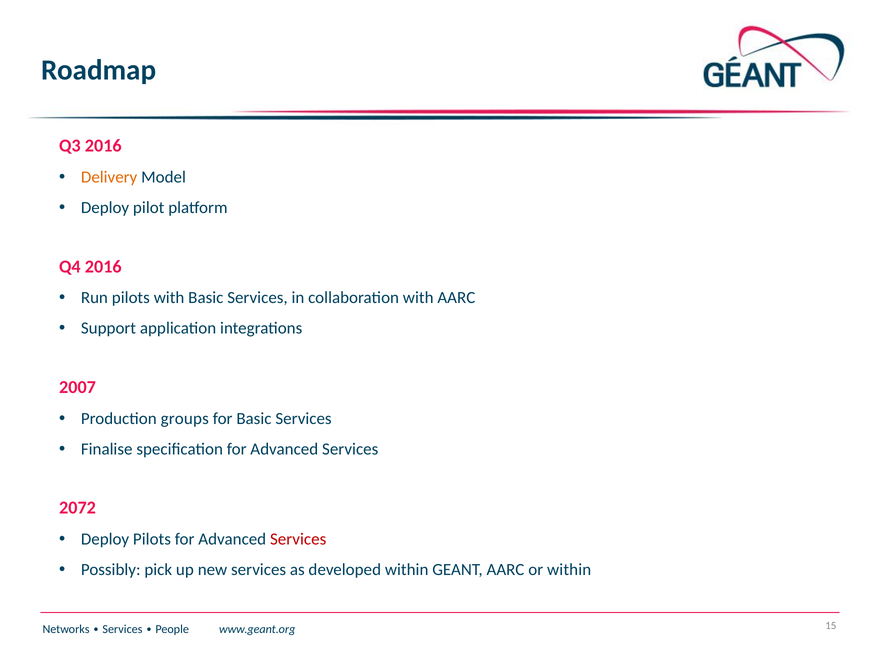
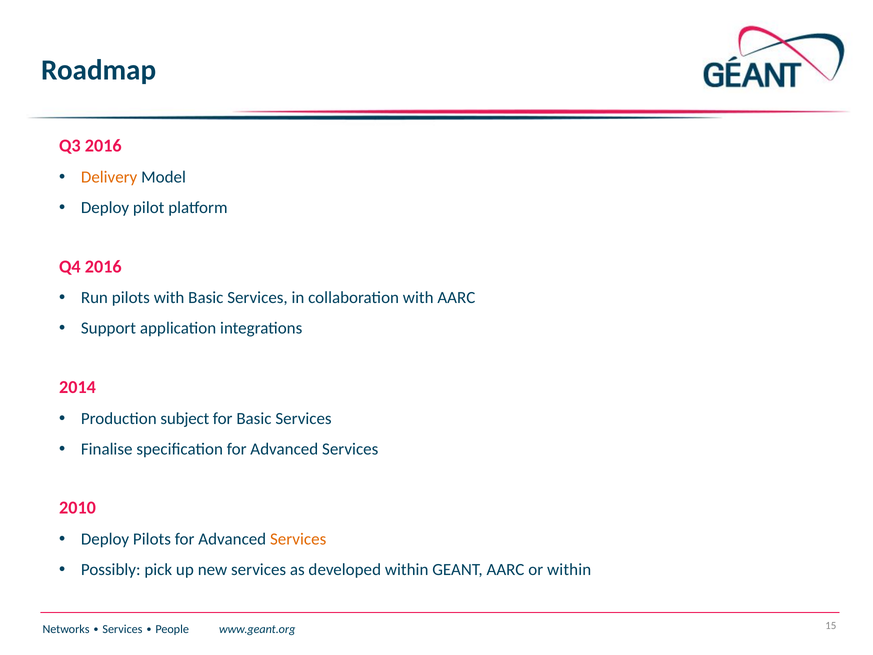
2007: 2007 -> 2014
groups: groups -> subject
2072: 2072 -> 2010
Services at (298, 539) colour: red -> orange
